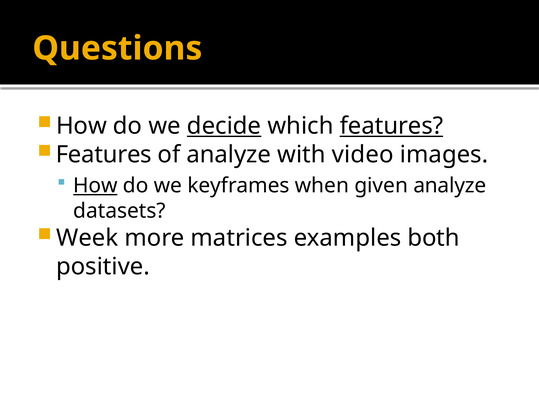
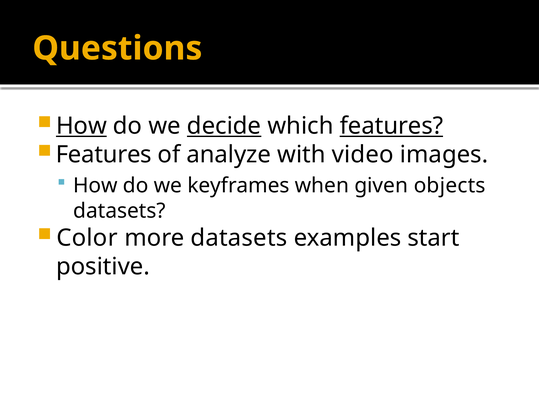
How at (81, 126) underline: none -> present
How at (95, 186) underline: present -> none
given analyze: analyze -> objects
Week: Week -> Color
more matrices: matrices -> datasets
both: both -> start
